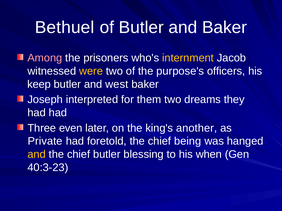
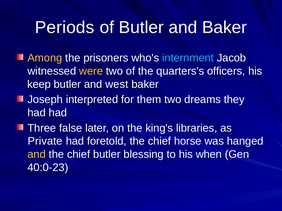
Bethuel: Bethuel -> Periods
Among colour: pink -> yellow
internment colour: yellow -> light blue
purpose's: purpose's -> quarters's
even: even -> false
another: another -> libraries
being: being -> horse
40:3-23: 40:3-23 -> 40:0-23
